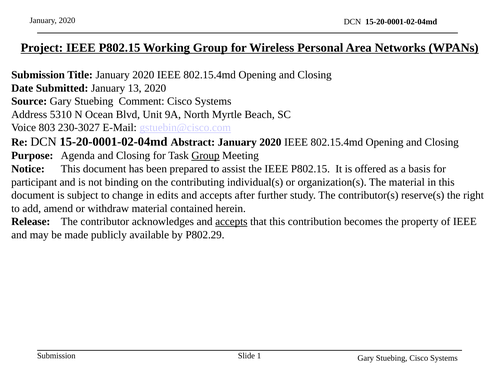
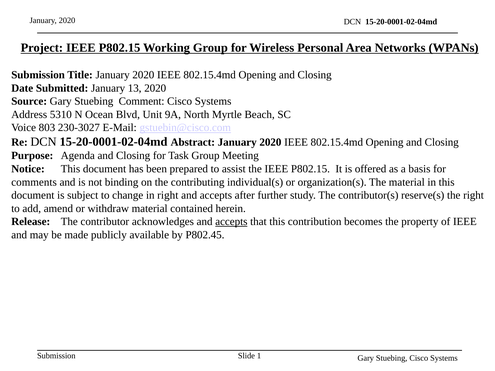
Group at (206, 156) underline: present -> none
participant: participant -> comments
in edits: edits -> right
P802.29: P802.29 -> P802.45
